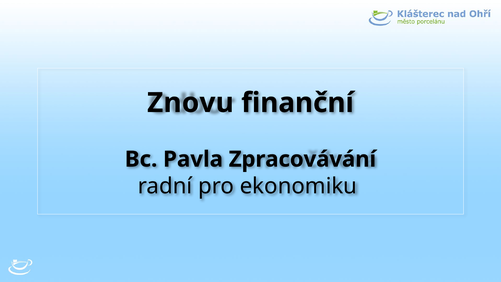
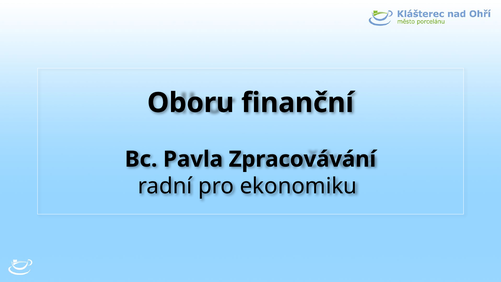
Znovu: Znovu -> Oboru
